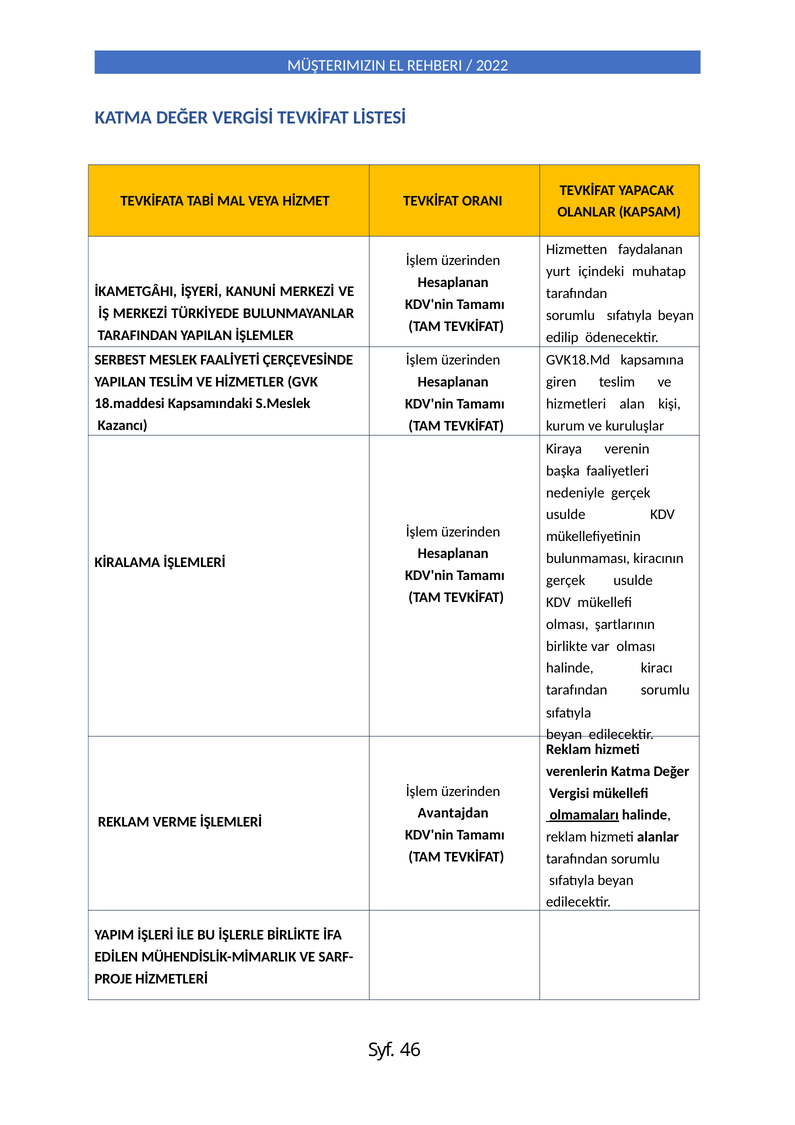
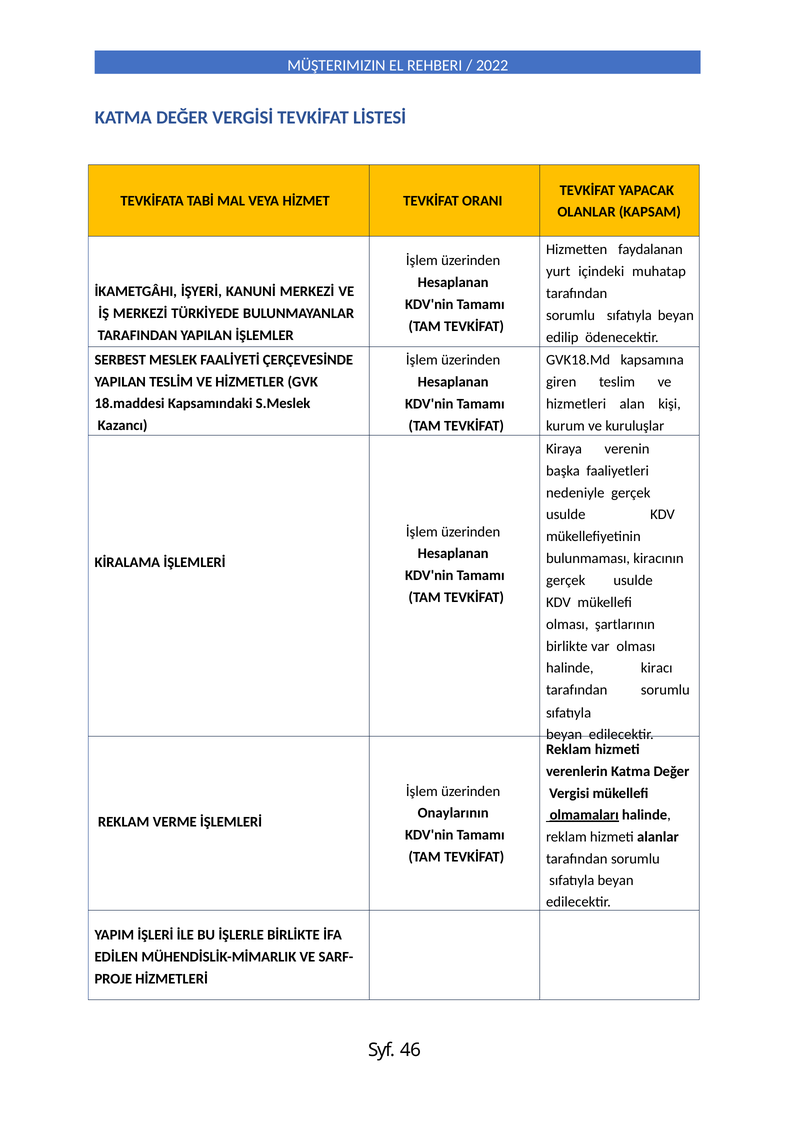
Avantajdan: Avantajdan -> Onaylarının
